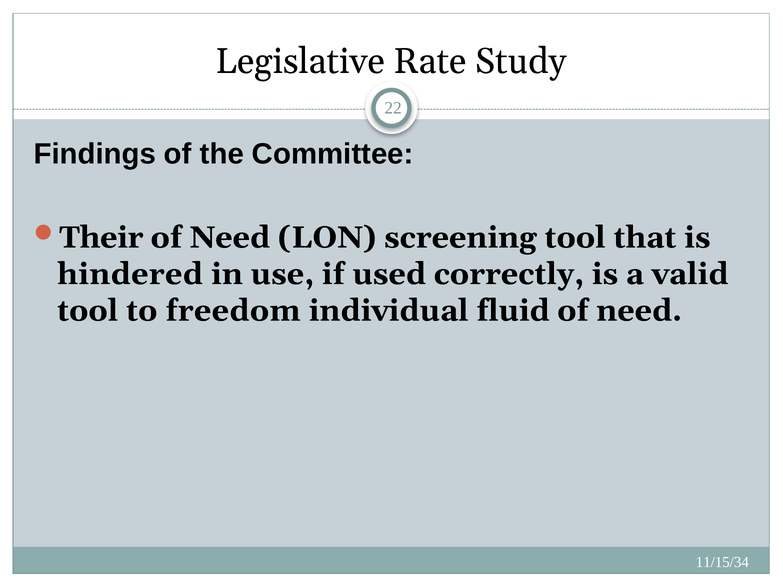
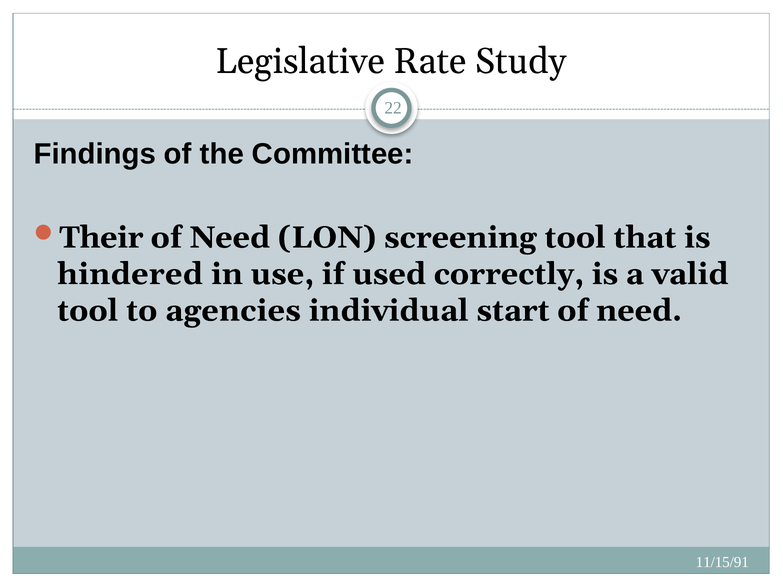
freedom: freedom -> agencies
fluid: fluid -> start
11/15/34: 11/15/34 -> 11/15/91
